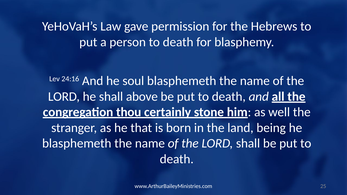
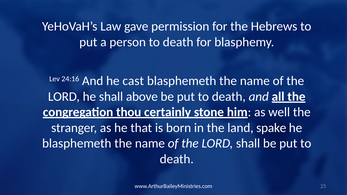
soul: soul -> cast
being: being -> spake
